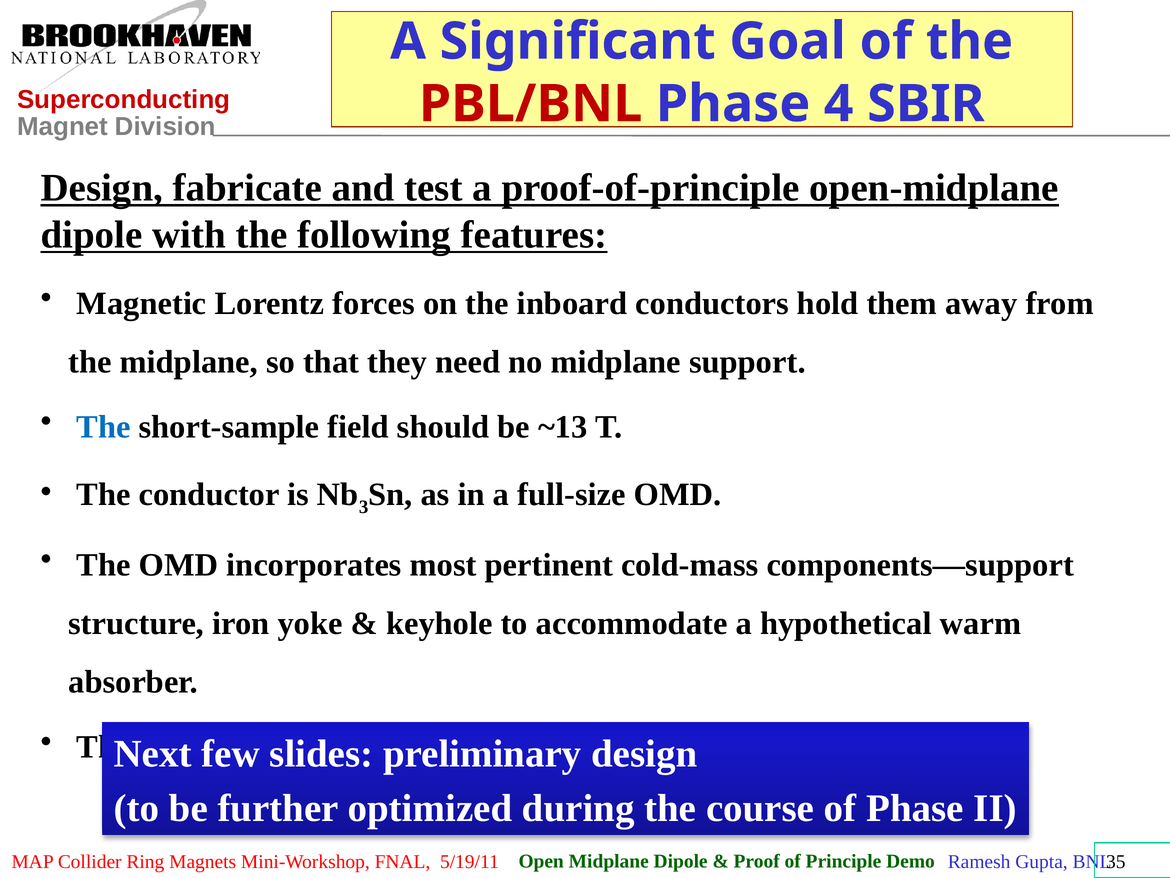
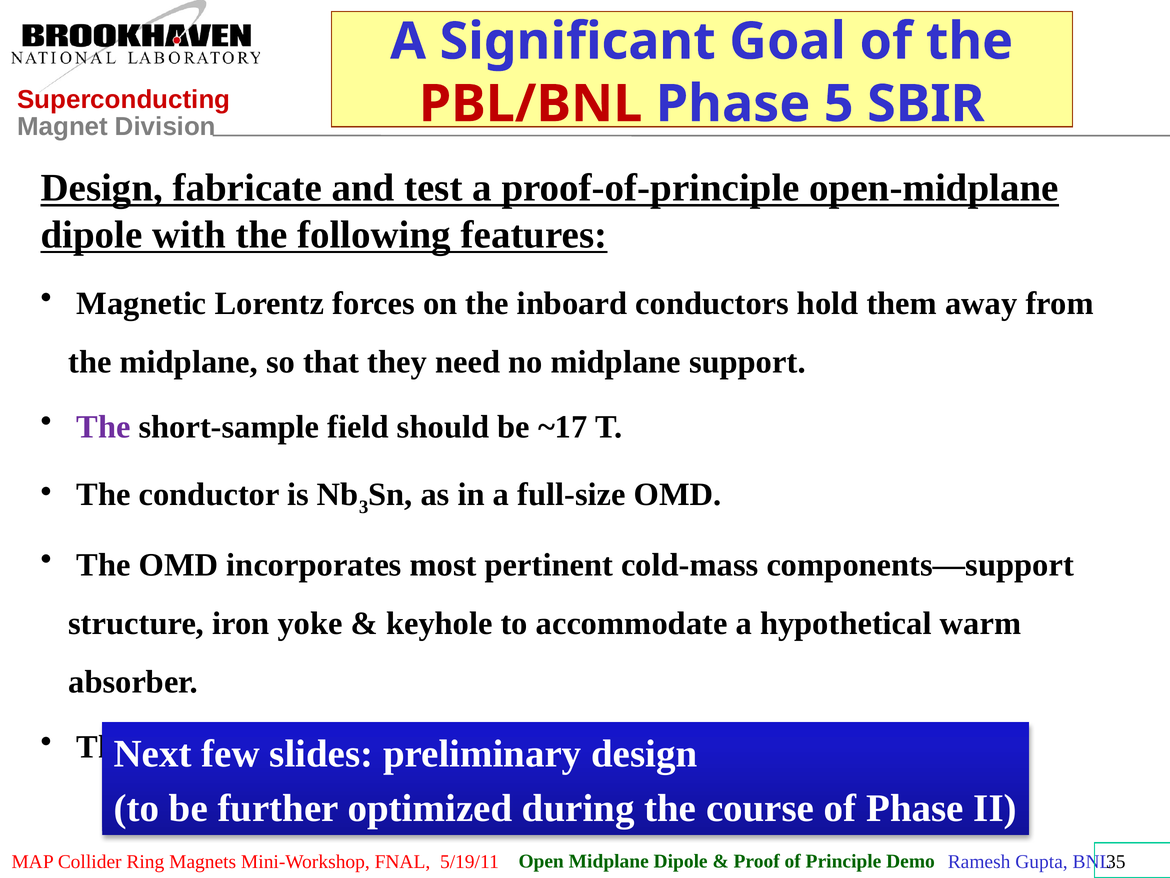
4: 4 -> 5
The at (103, 427) colour: blue -> purple
~13: ~13 -> ~17
